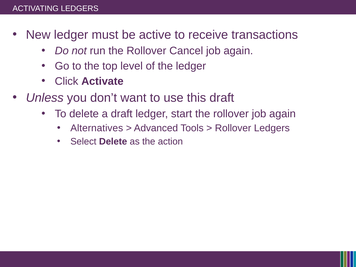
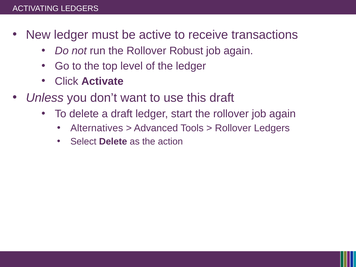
Cancel: Cancel -> Robust
